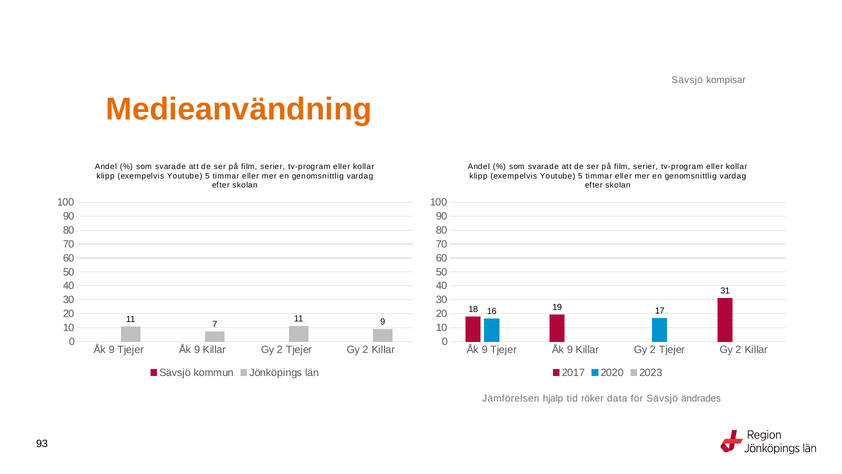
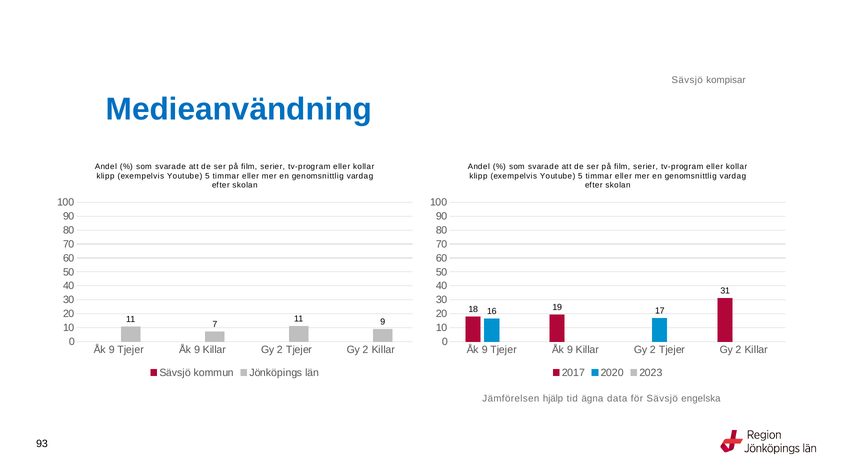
Medieanvändning colour: orange -> blue
röker: röker -> ägna
ändrades: ändrades -> engelska
